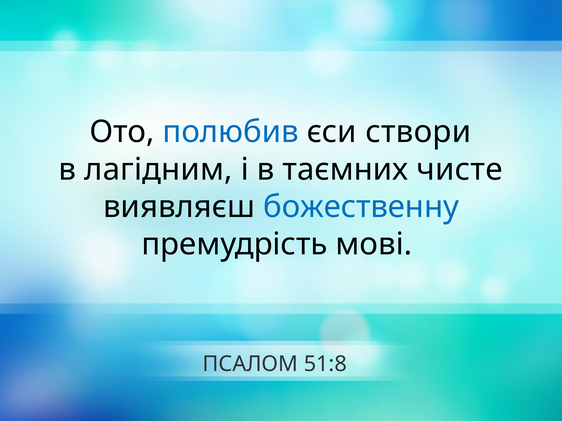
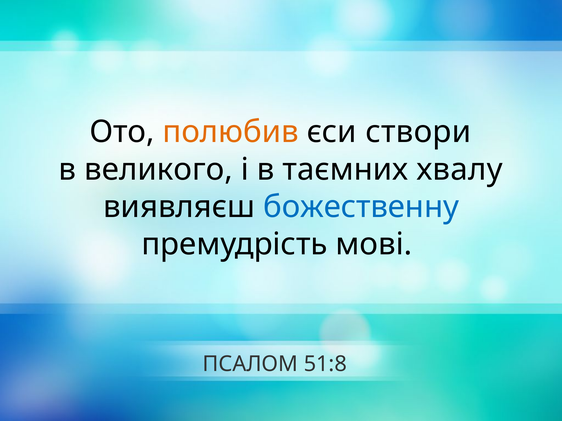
полюбив colour: blue -> orange
лагідним: лагідним -> великого
чисте: чисте -> хвалу
